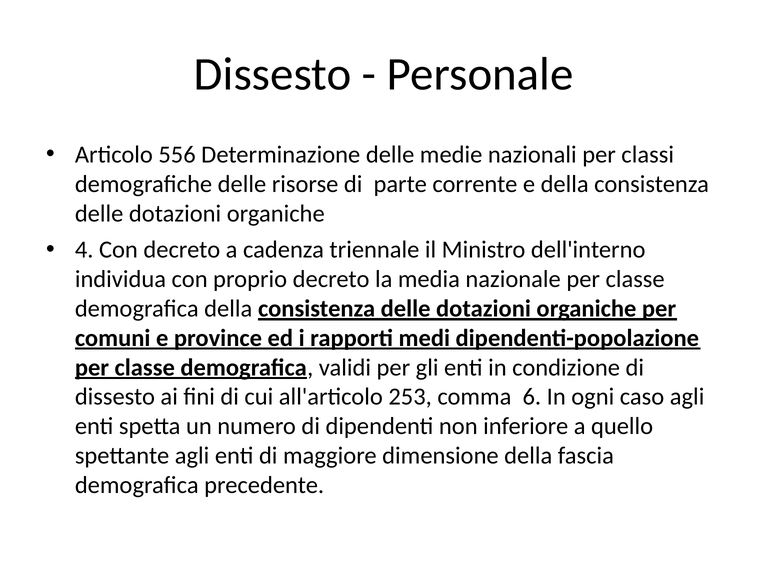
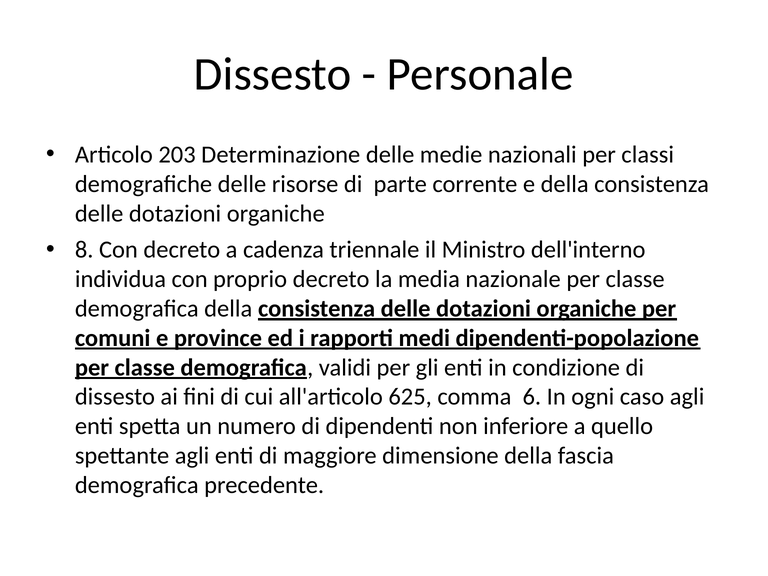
556: 556 -> 203
4: 4 -> 8
253: 253 -> 625
